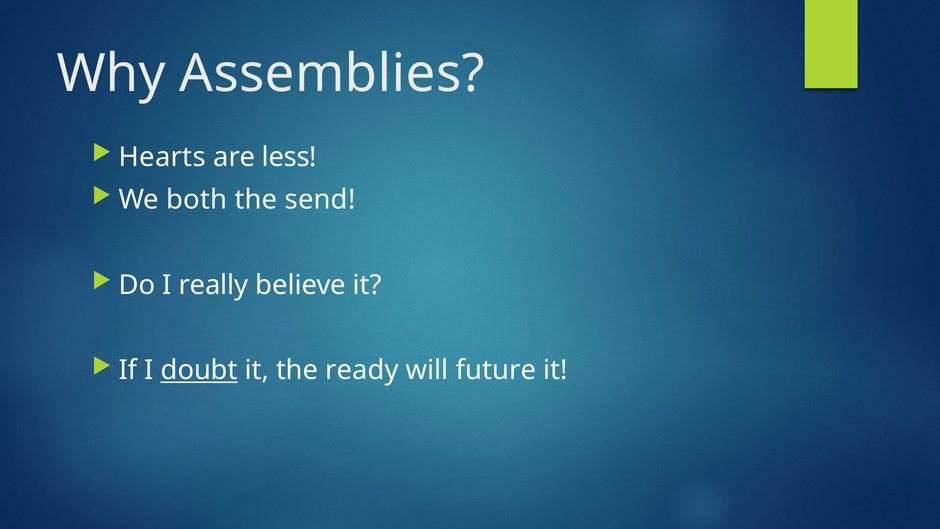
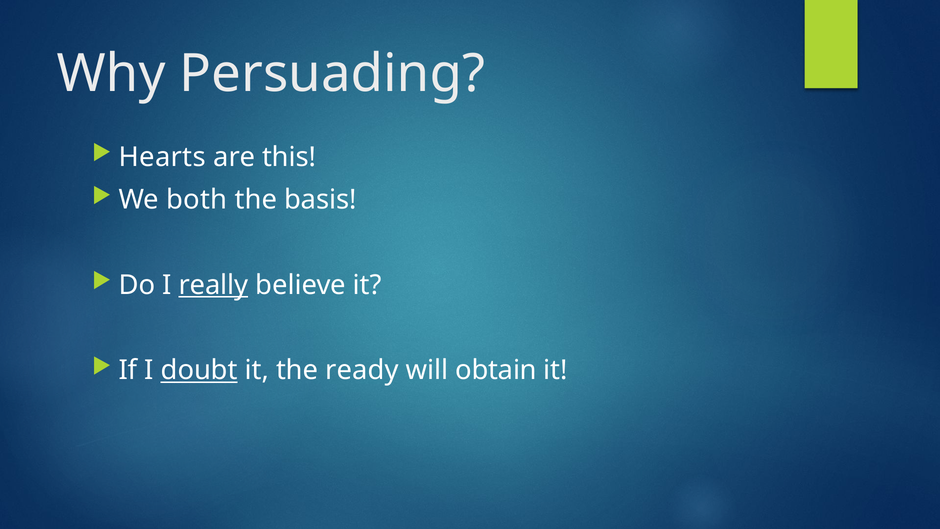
Assemblies: Assemblies -> Persuading
less: less -> this
send: send -> basis
really underline: none -> present
future: future -> obtain
